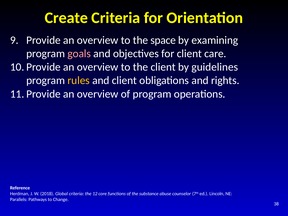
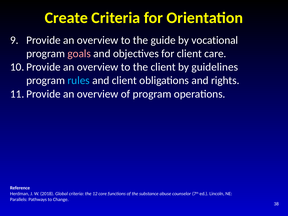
space: space -> guide
examining: examining -> vocational
rules colour: yellow -> light blue
